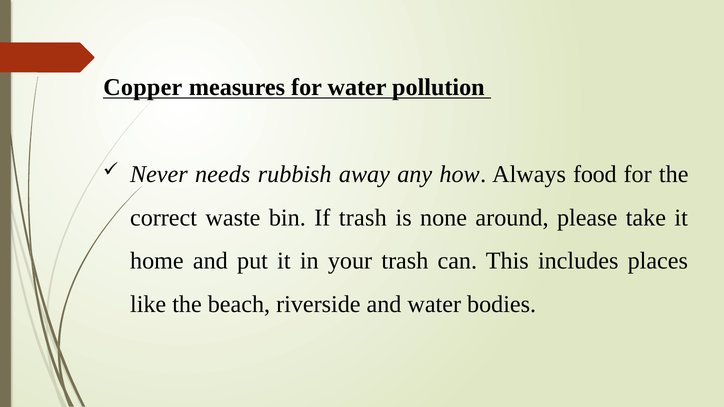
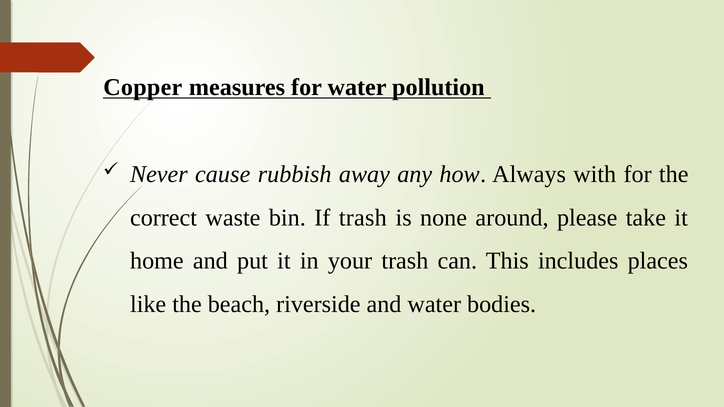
needs: needs -> cause
food: food -> with
